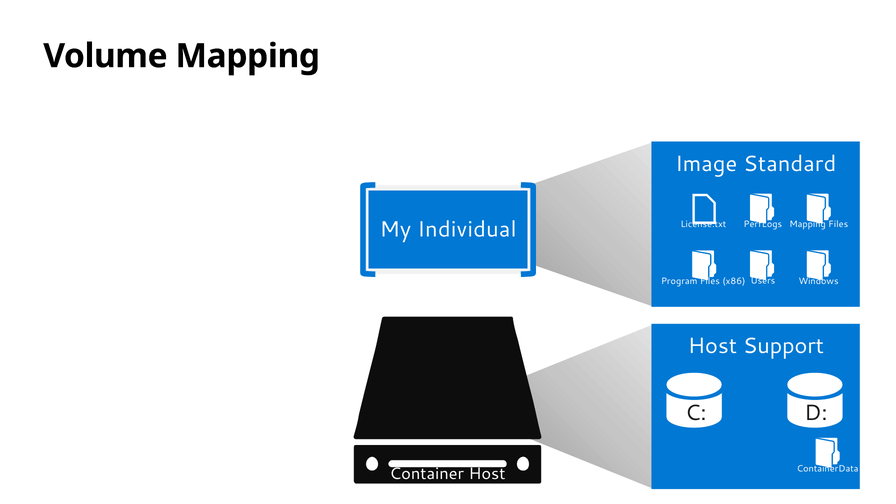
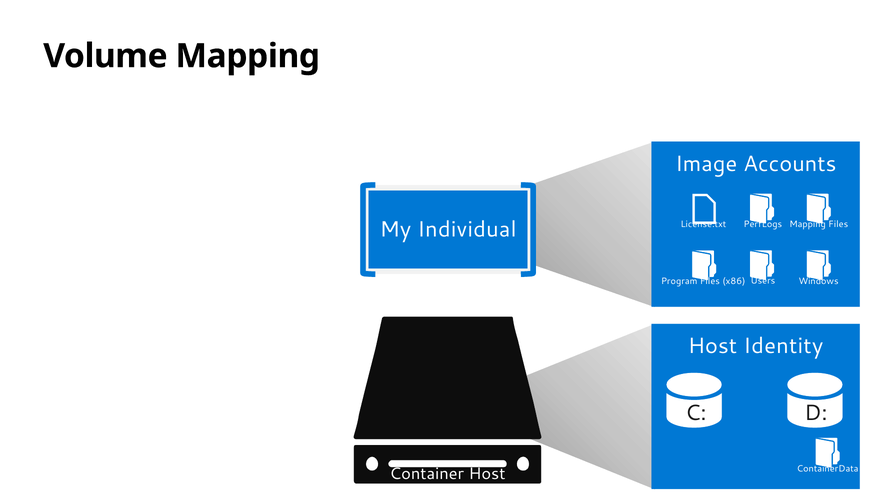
Standard: Standard -> Accounts
Support: Support -> Identity
